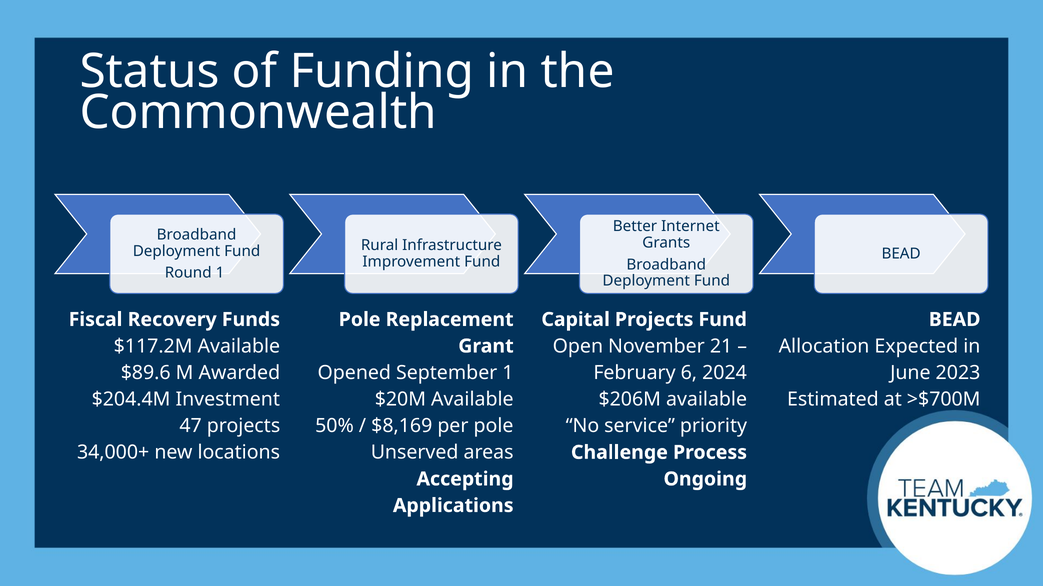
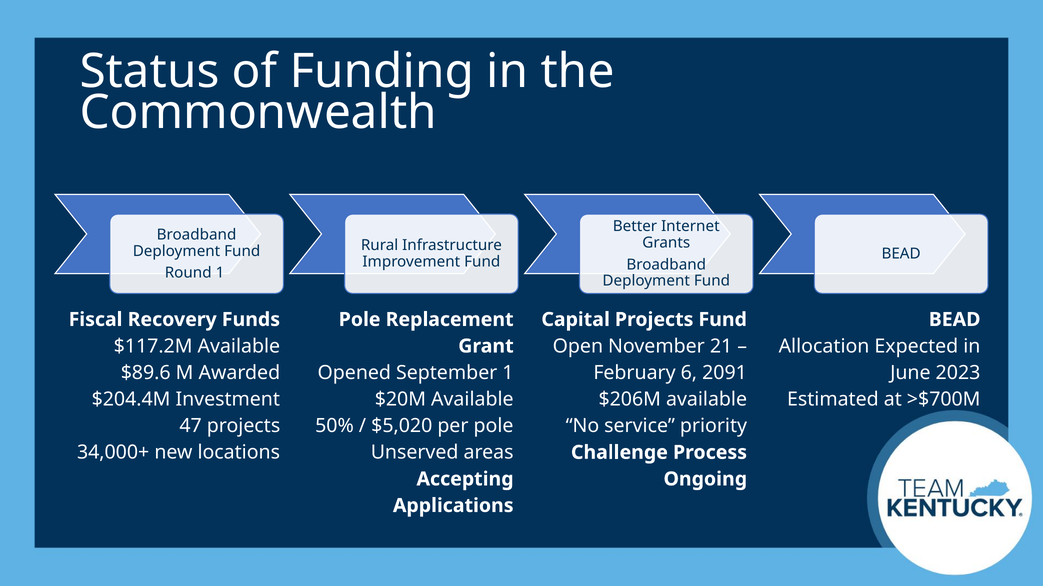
2024: 2024 -> 2091
$8,169: $8,169 -> $5,020
